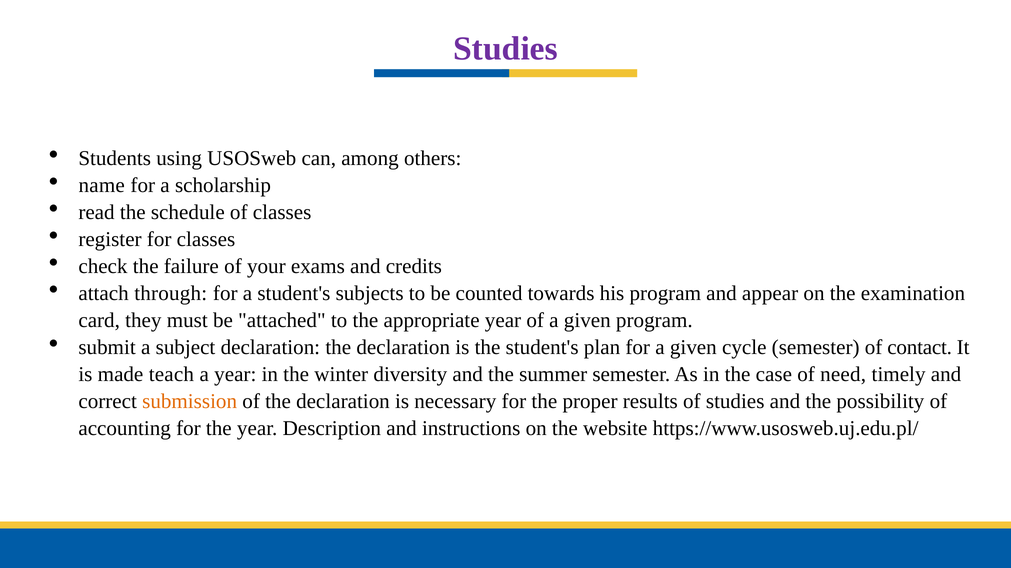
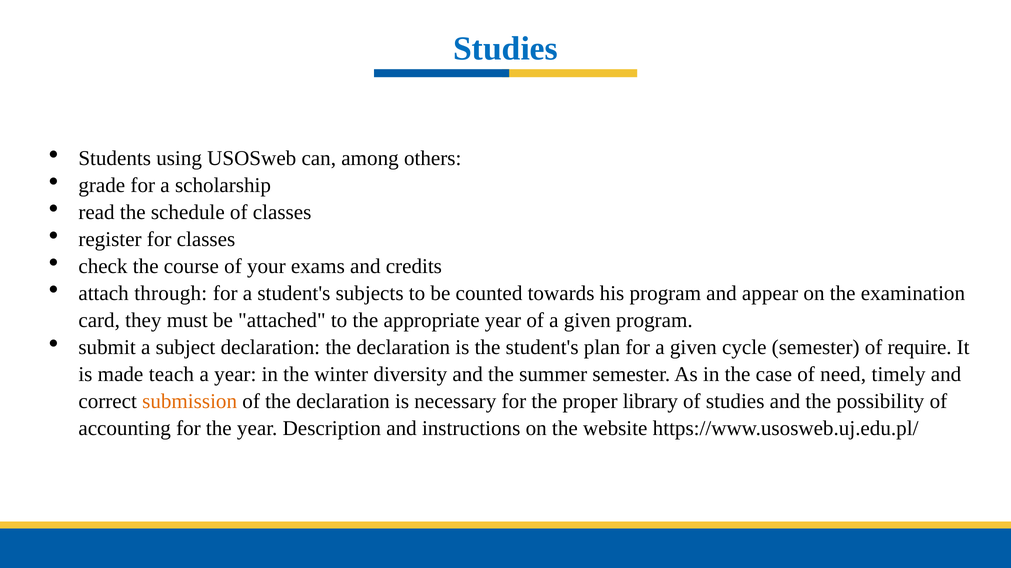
Studies at (505, 48) colour: purple -> blue
name: name -> grade
failure: failure -> course
contact: contact -> require
results: results -> library
